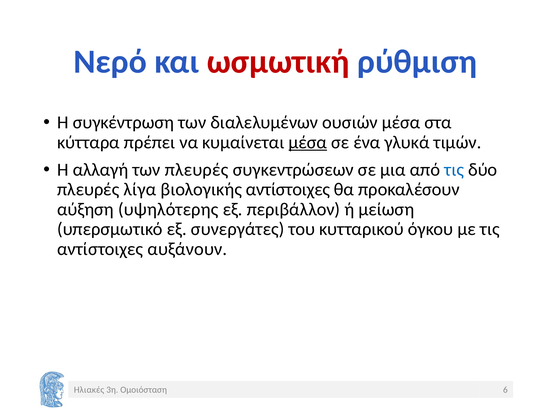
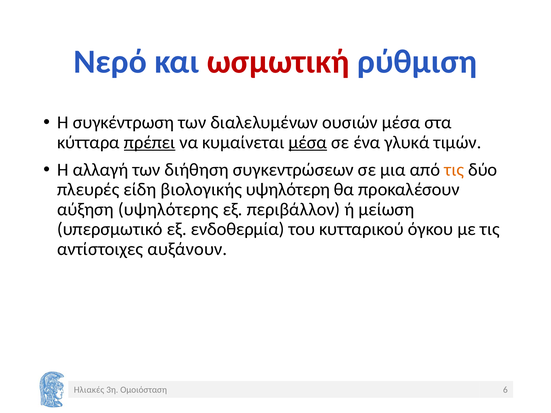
πρέπει underline: none -> present
των πλευρές: πλευρές -> διήθηση
τις at (454, 170) colour: blue -> orange
λίγα: λίγα -> είδη
βιολογικής αντίστοιχες: αντίστοιχες -> υψηλότερη
συνεργάτες: συνεργάτες -> ενδοθερμία
